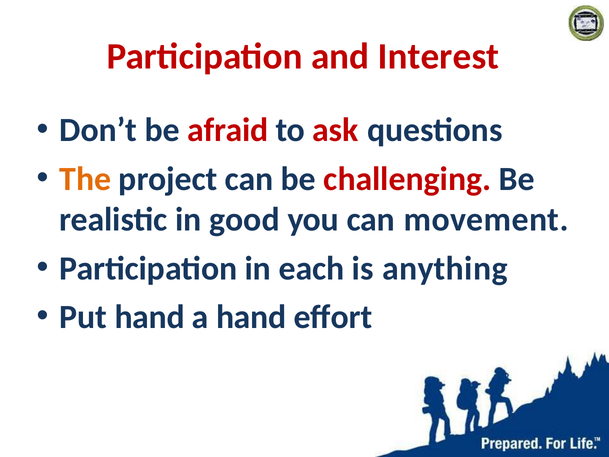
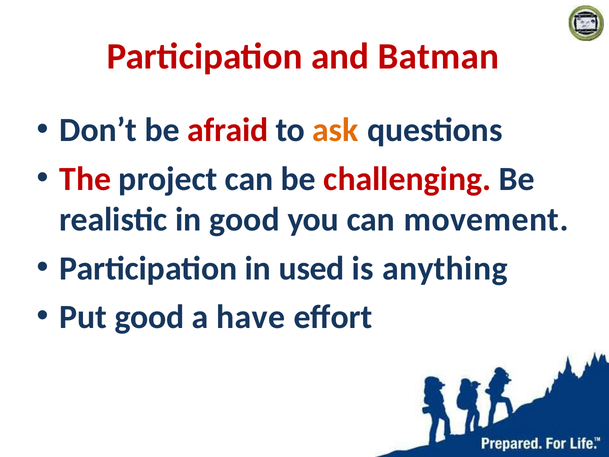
Interest: Interest -> Batman
ask colour: red -> orange
The colour: orange -> red
each: each -> used
Put hand: hand -> good
a hand: hand -> have
